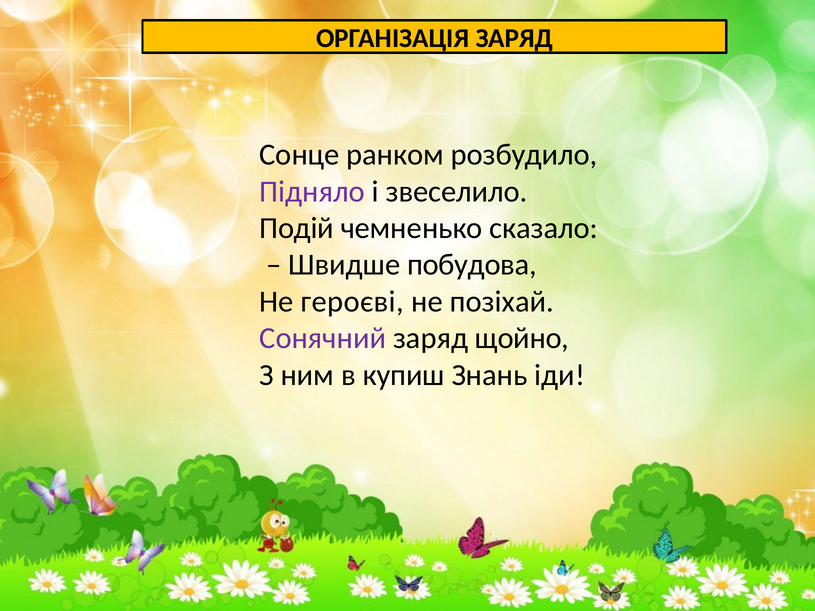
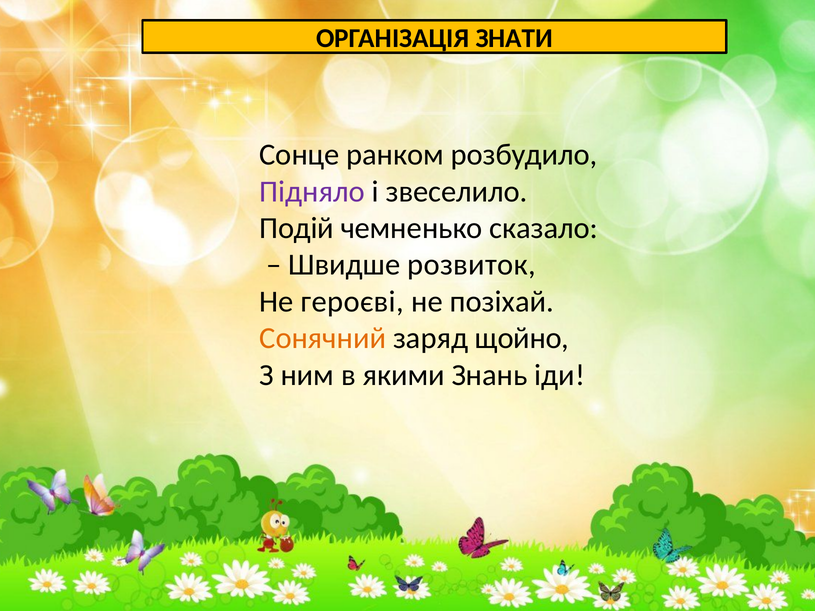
ОРГАНІЗАЦІЯ ЗАРЯД: ЗАРЯД -> ЗНАТИ
побудова: побудова -> розвиток
Сонячний colour: purple -> orange
купиш: купиш -> якими
